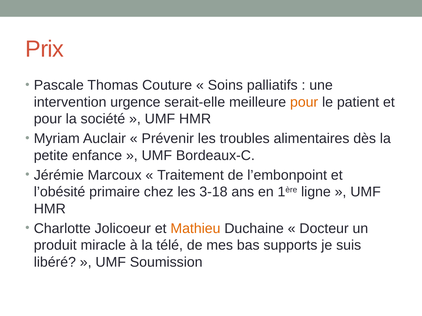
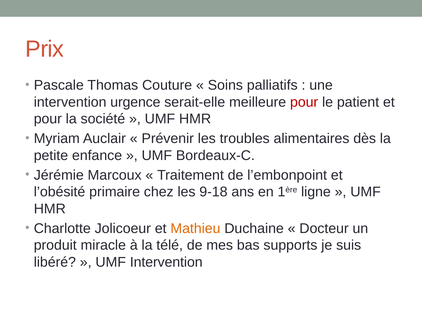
pour at (304, 102) colour: orange -> red
3-18: 3-18 -> 9-18
UMF Soumission: Soumission -> Intervention
